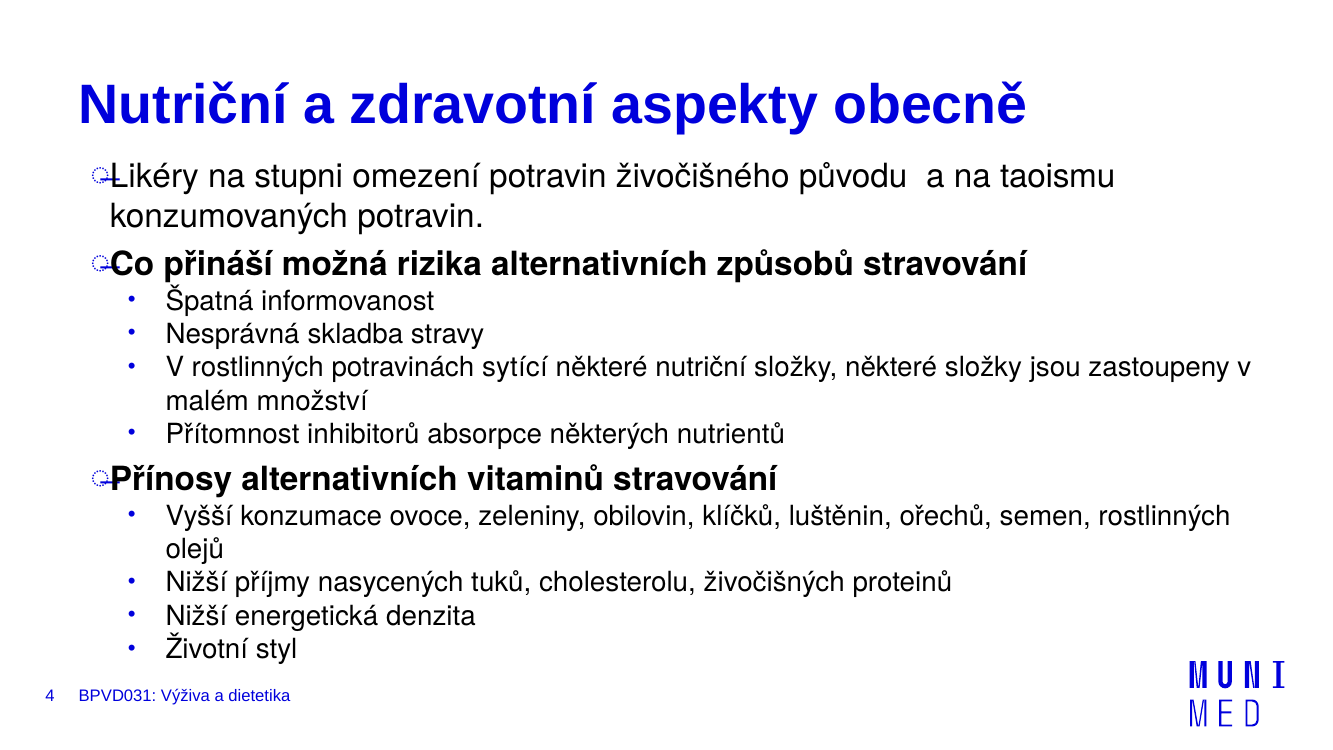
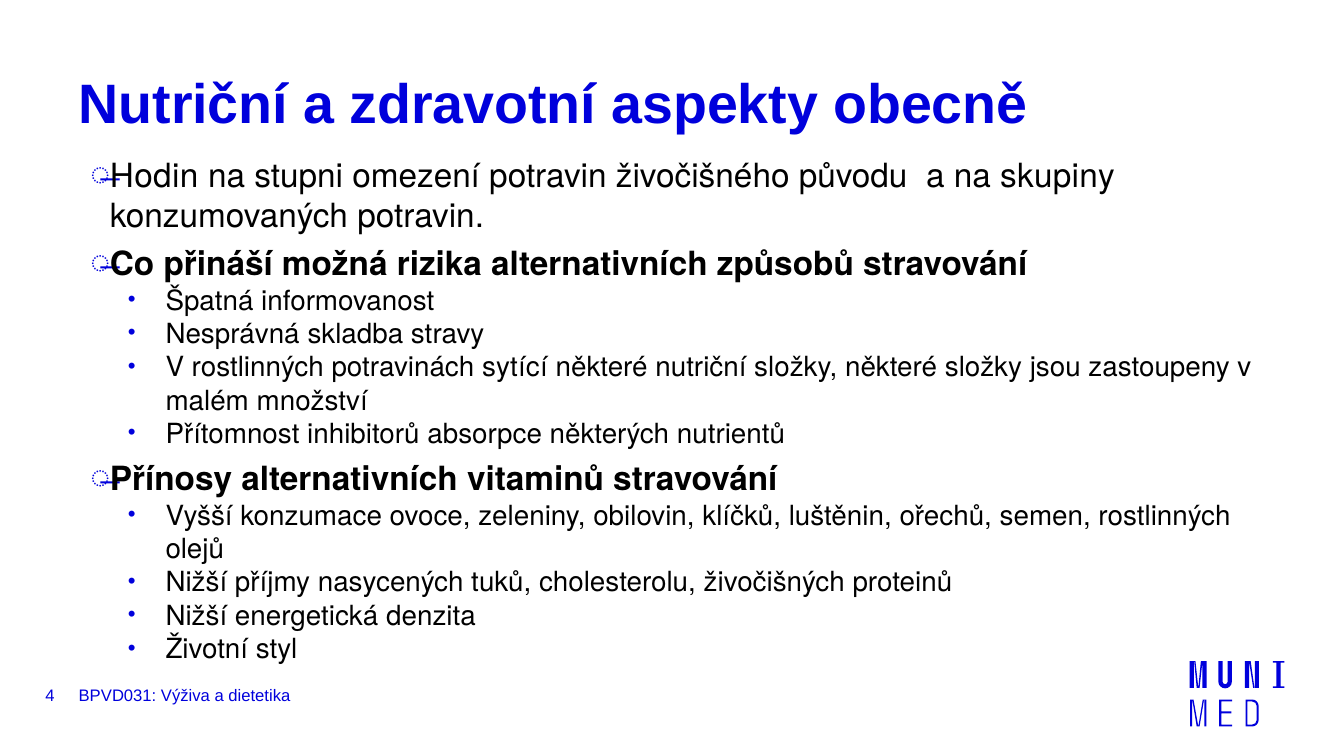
Likéry: Likéry -> Hodin
taoismu: taoismu -> skupiny
